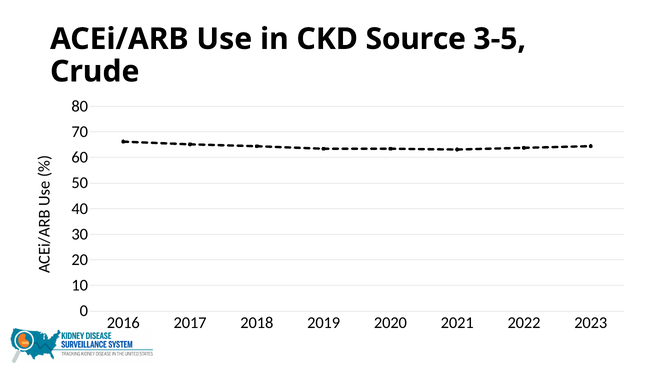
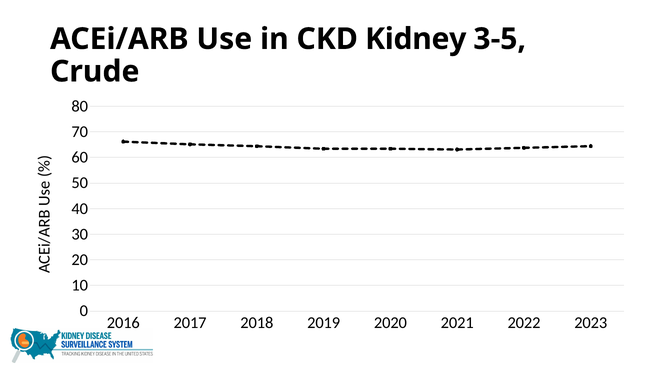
Source: Source -> Kidney
